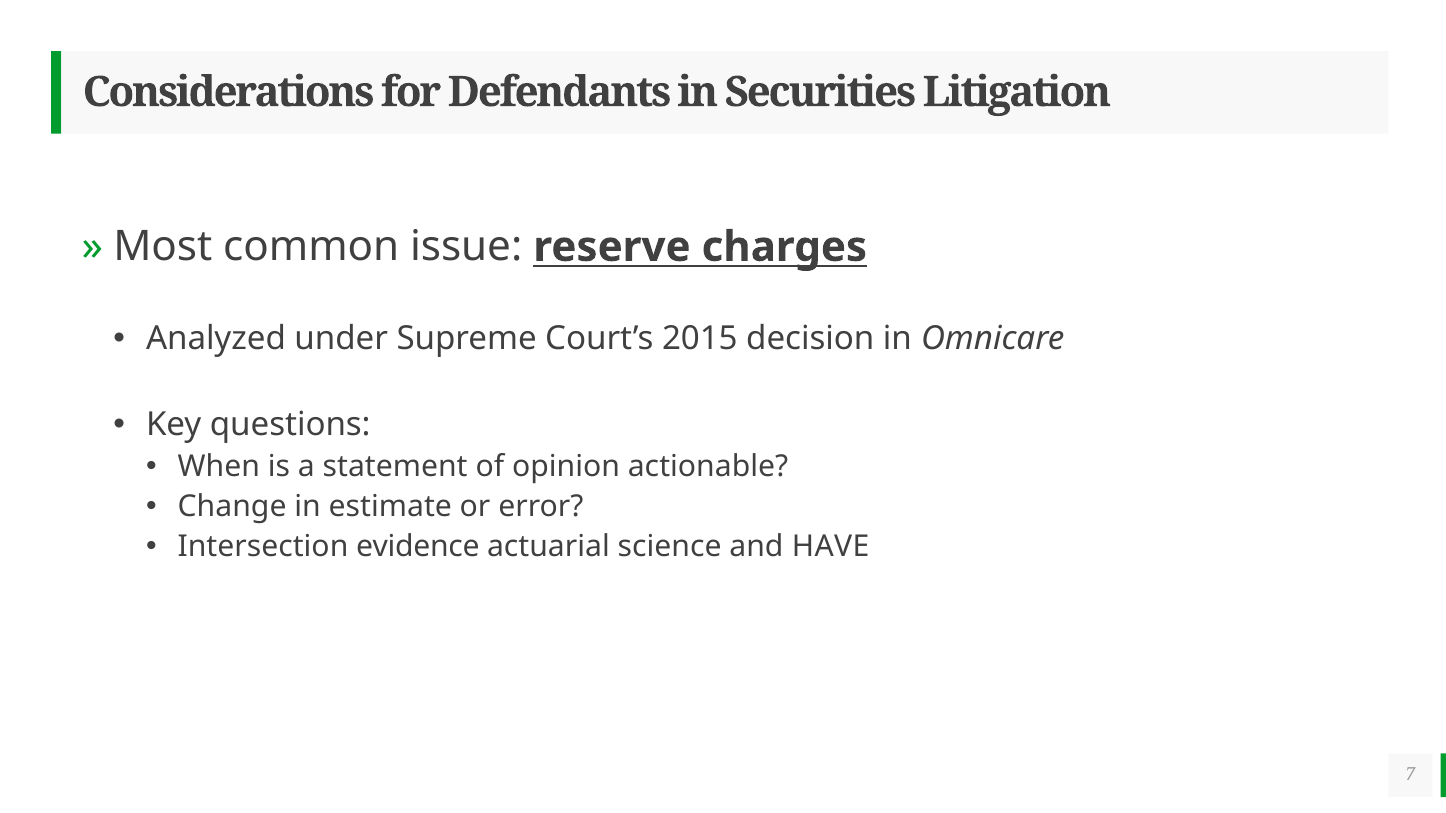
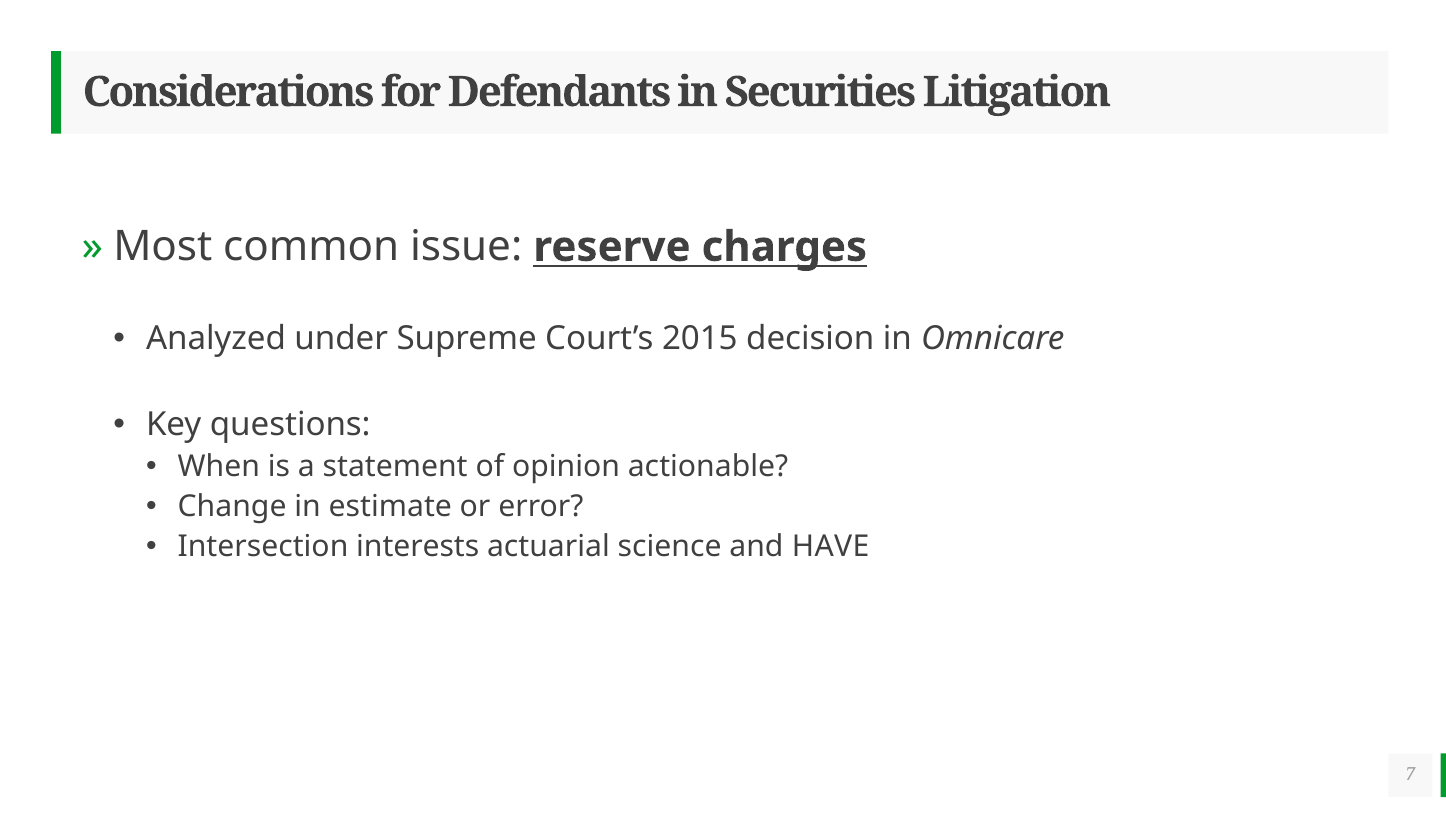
evidence: evidence -> interests
